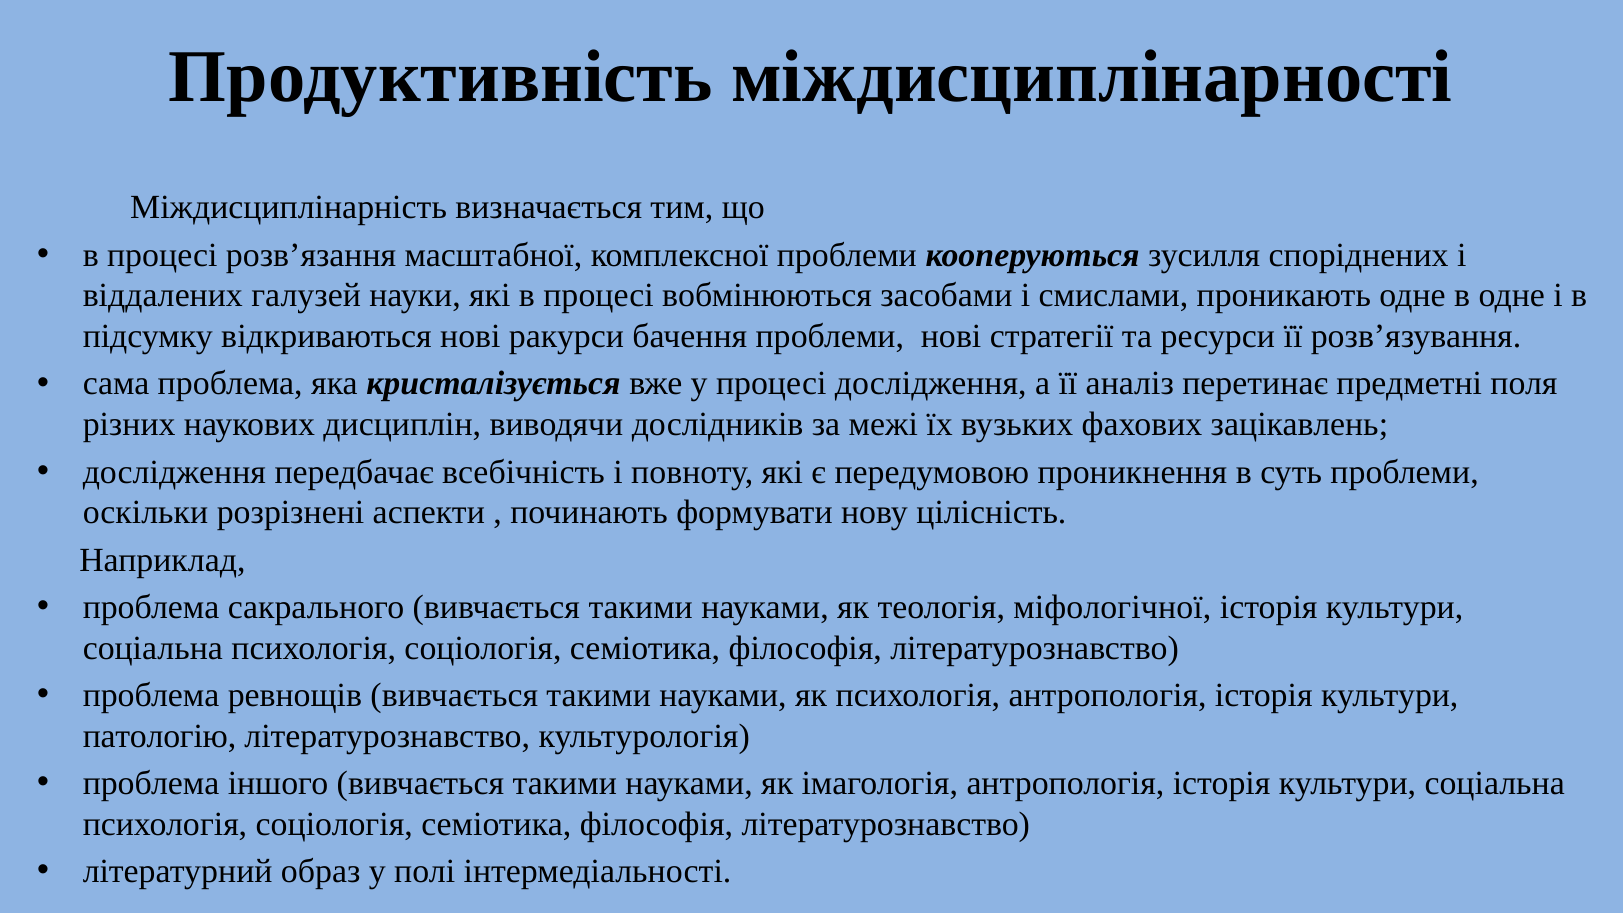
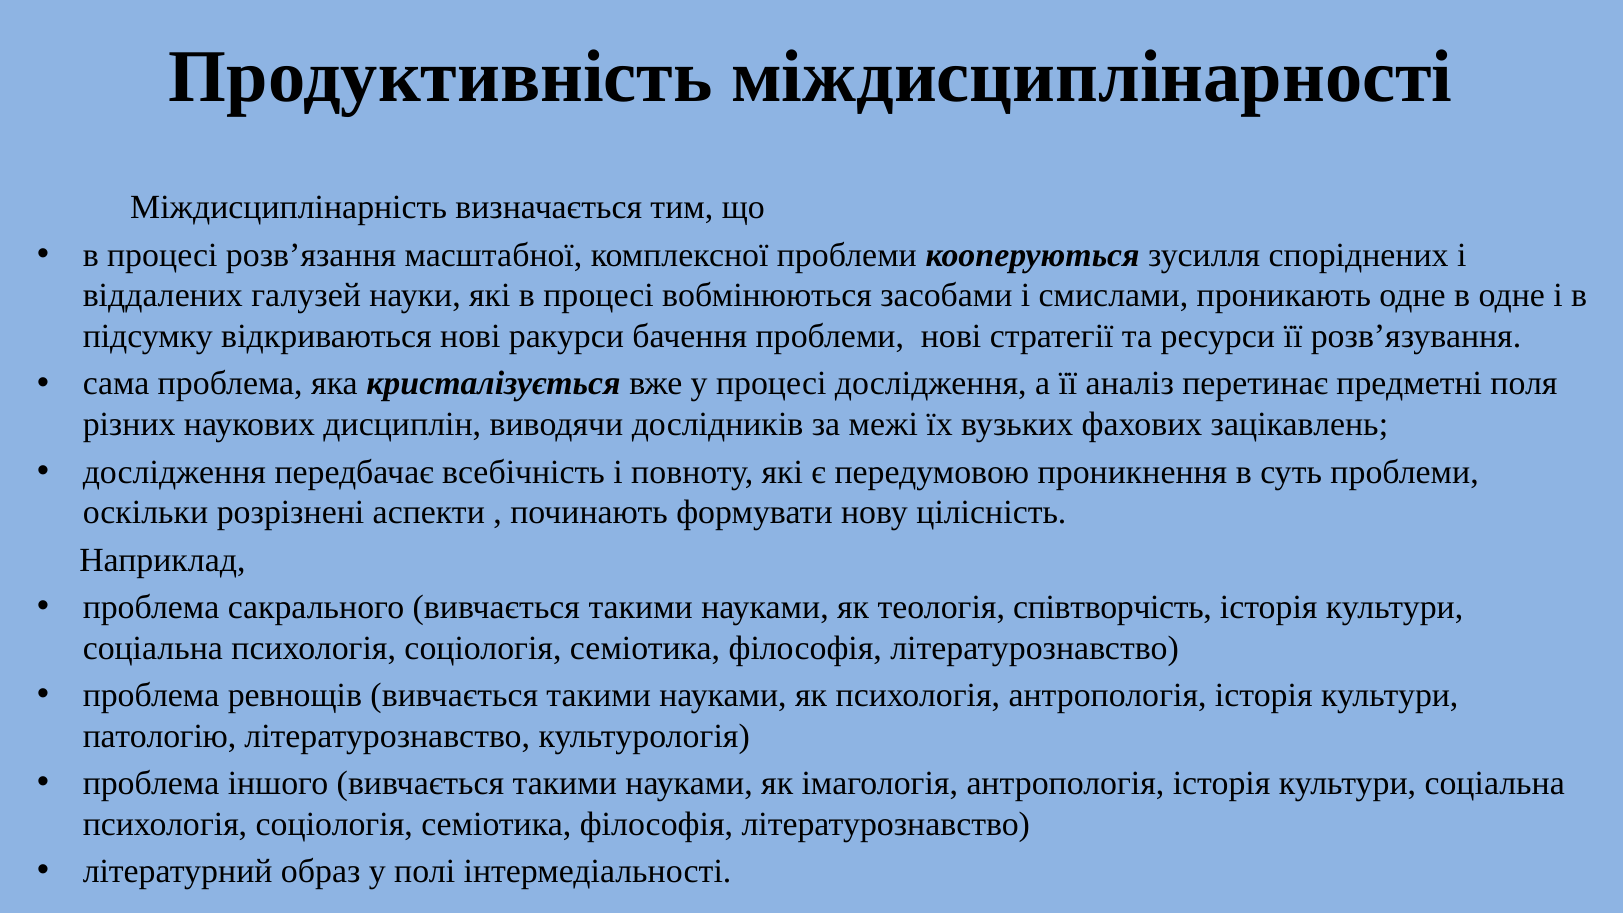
міфологічної: міфологічної -> співтворчість
